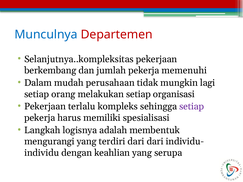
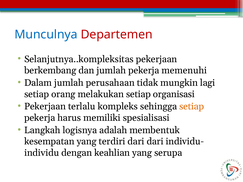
Dalam mudah: mudah -> jumlah
setiap at (192, 107) colour: purple -> orange
mengurangi: mengurangi -> kesempatan
